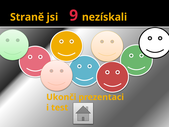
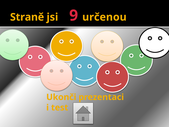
nezískali: nezískali -> určenou
